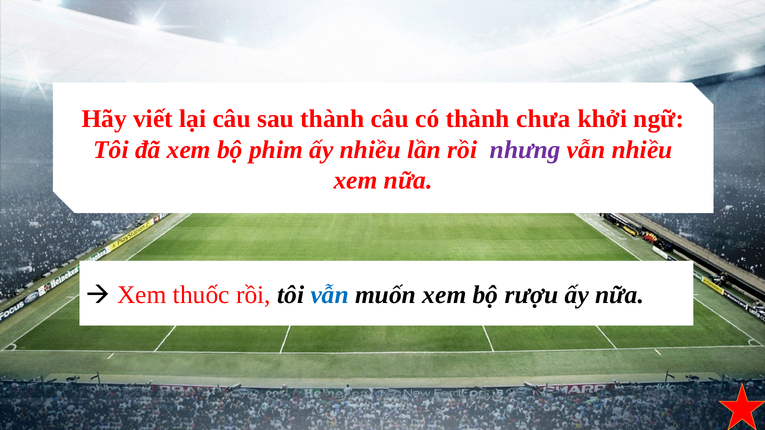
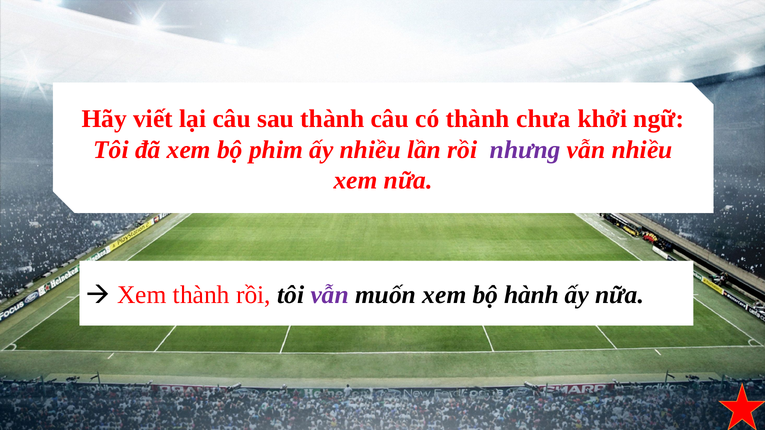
Xem thuốc: thuốc -> thành
vẫn at (330, 295) colour: blue -> purple
rượu: rượu -> hành
